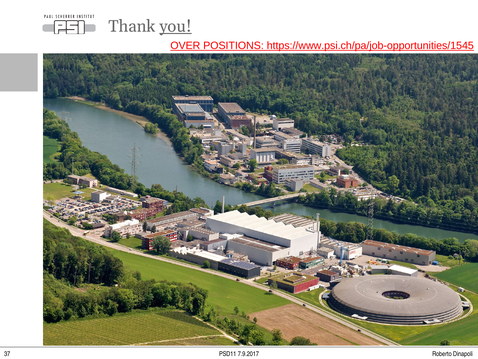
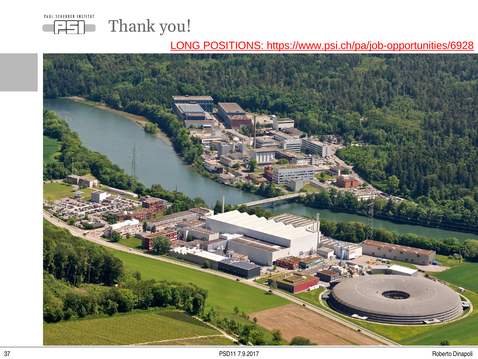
you underline: present -> none
OVER: OVER -> LONG
https://www.psi.ch/pa/job-opportunities/1545: https://www.psi.ch/pa/job-opportunities/1545 -> https://www.psi.ch/pa/job-opportunities/6928
